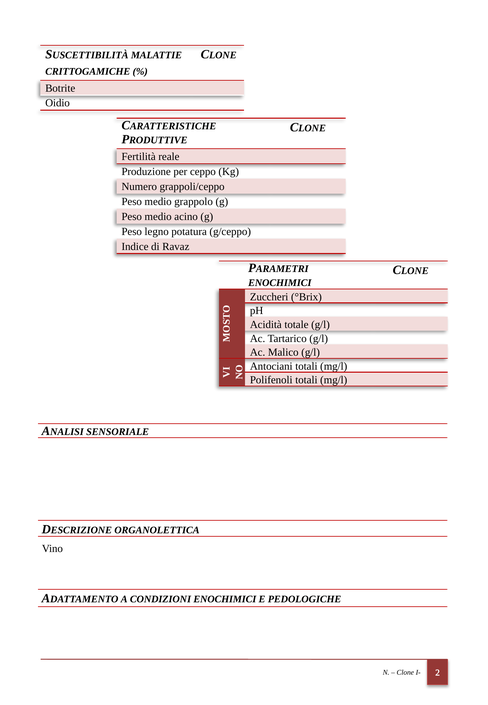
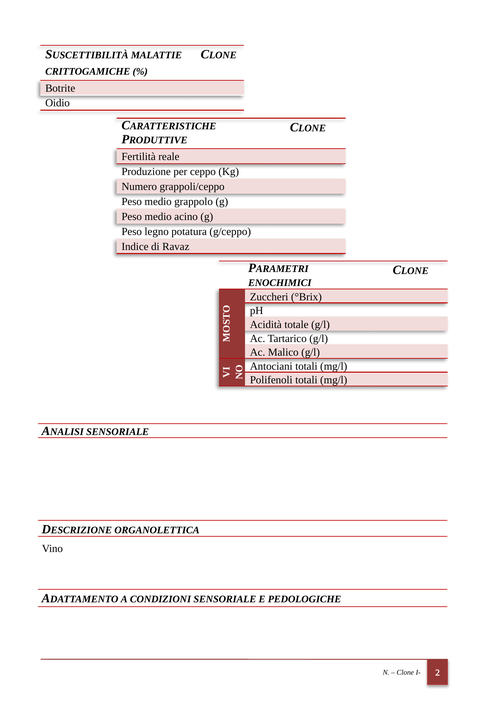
CONDIZIONI ENOCHIMICI: ENOCHIMICI -> SENSORIALE
